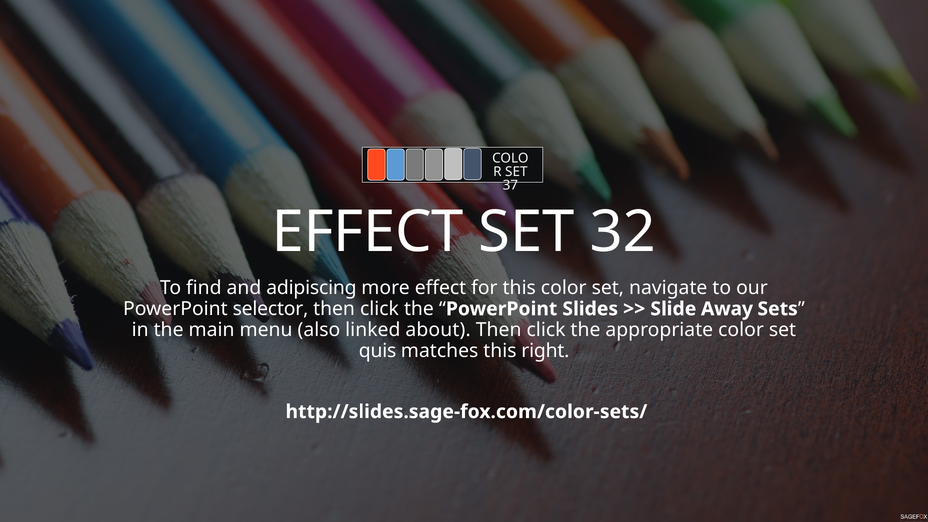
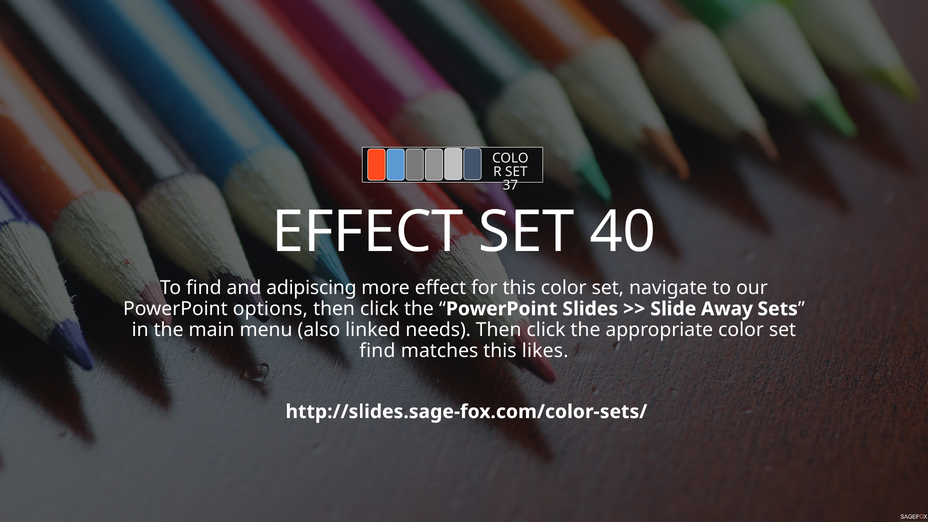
32: 32 -> 40
selector: selector -> options
about: about -> needs
quis at (378, 351): quis -> find
right: right -> likes
